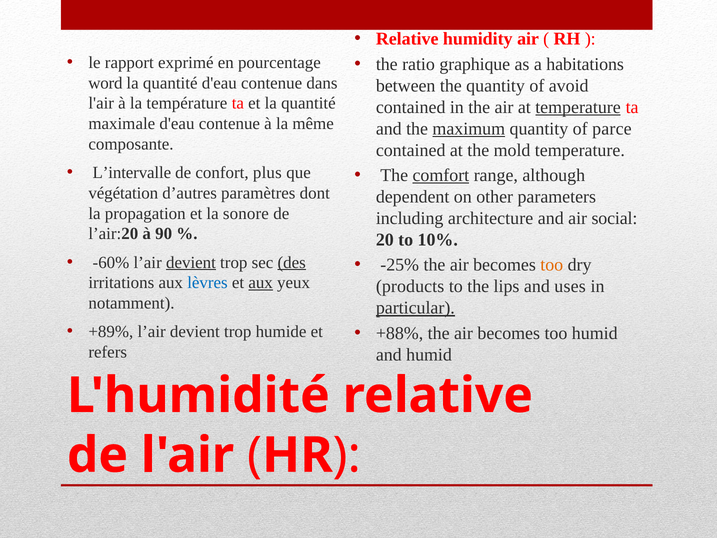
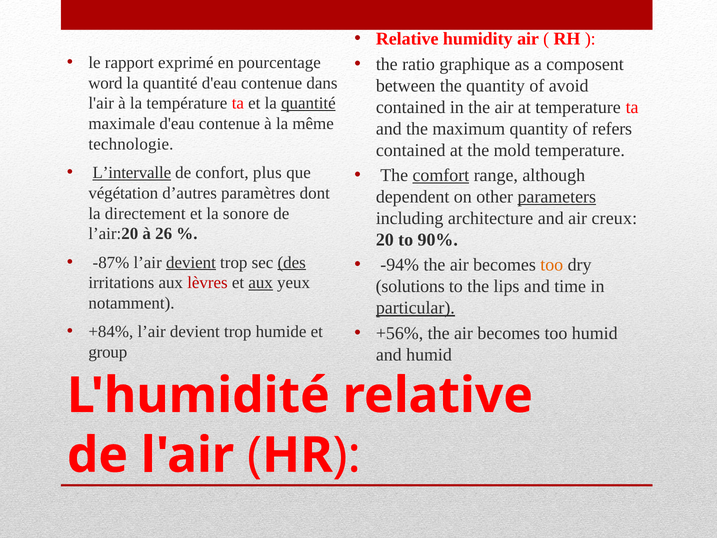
habitations: habitations -> composent
quantité at (308, 103) underline: none -> present
temperature at (578, 107) underline: present -> none
maximum underline: present -> none
parce: parce -> refers
composante: composante -> technologie
L’intervalle underline: none -> present
parameters underline: none -> present
propagation: propagation -> directement
social: social -> creux
90: 90 -> 26
10%: 10% -> 90%
-60%: -60% -> -87%
-25%: -25% -> -94%
lèvres colour: blue -> red
products: products -> solutions
uses: uses -> time
+89%: +89% -> +84%
+88%: +88% -> +56%
refers: refers -> group
